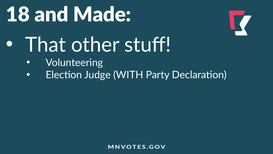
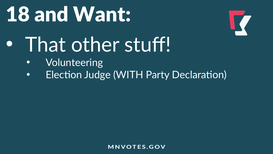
Made: Made -> Want
